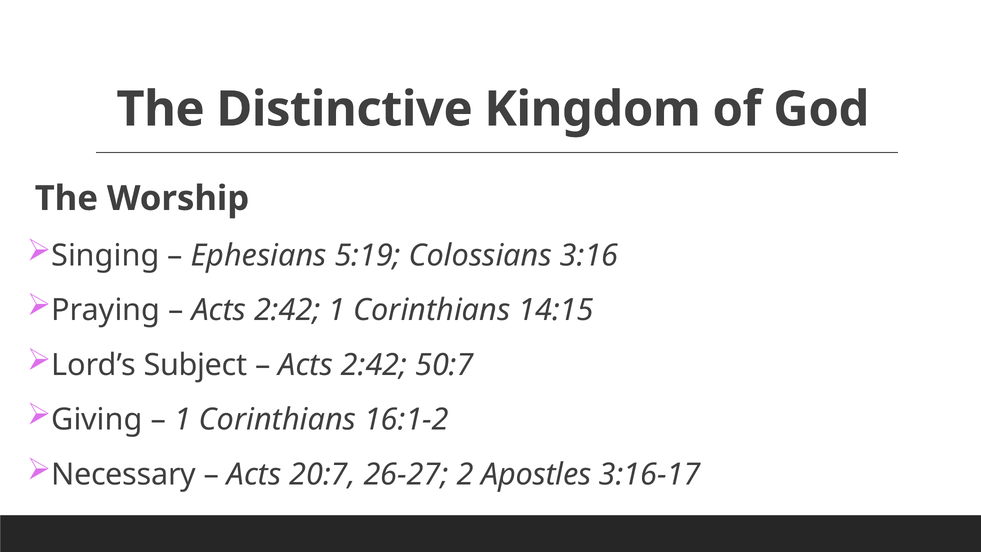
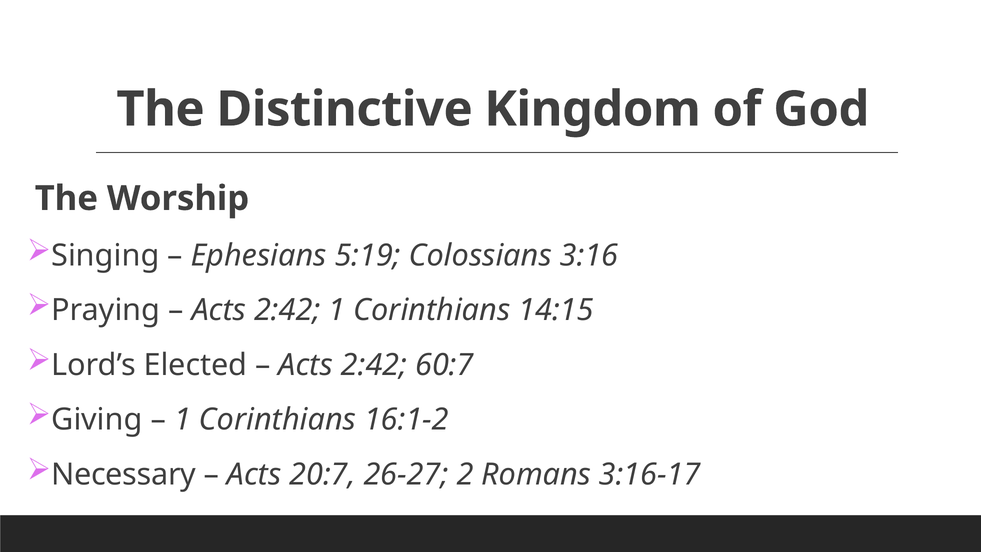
Subject: Subject -> Elected
50:7: 50:7 -> 60:7
Apostles: Apostles -> Romans
